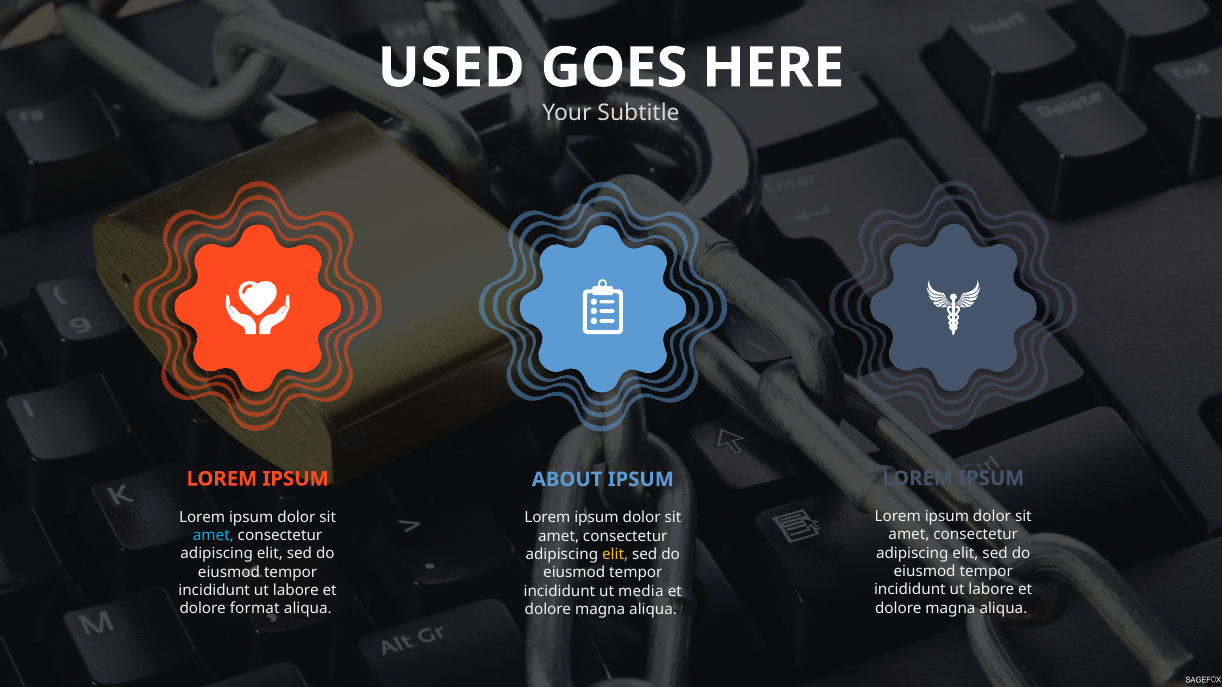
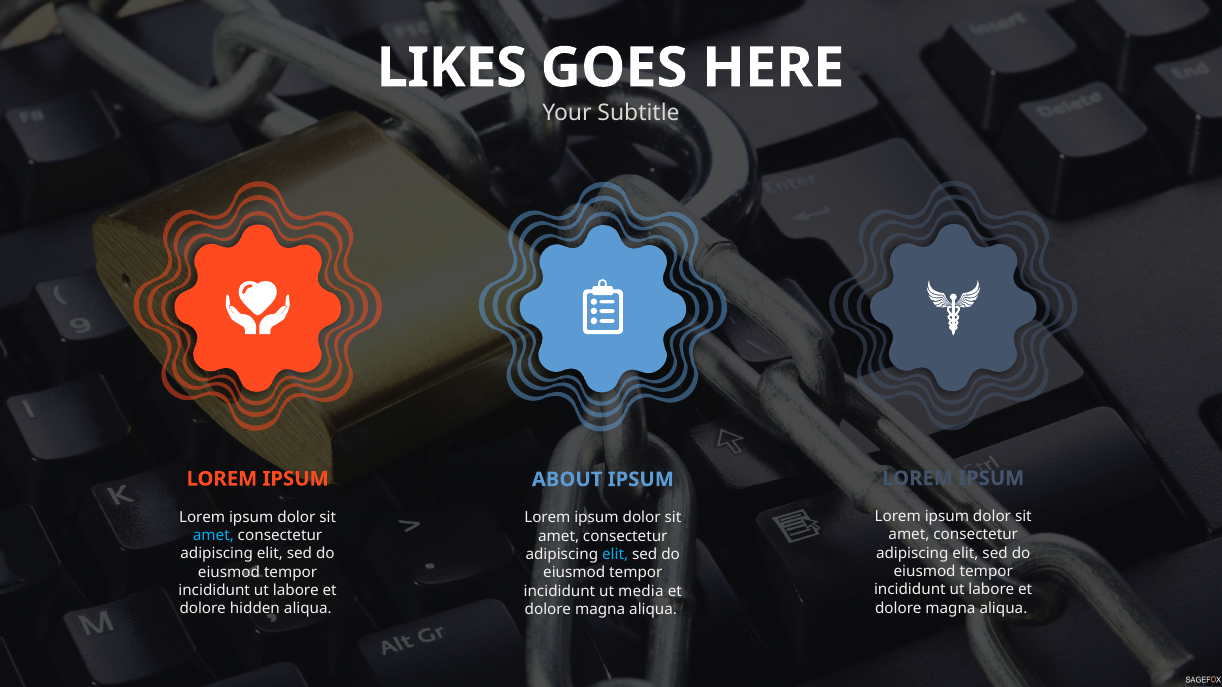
USED: USED -> LIKES
elit at (615, 555) colour: yellow -> light blue
format: format -> hidden
